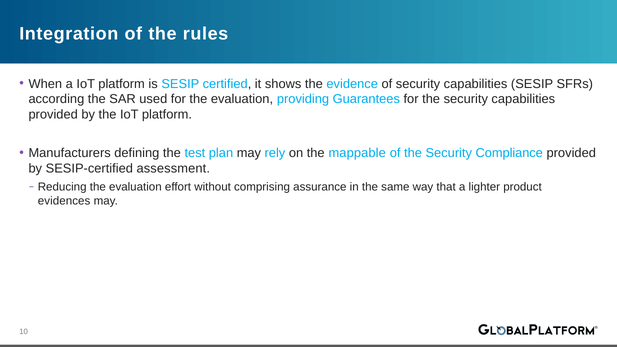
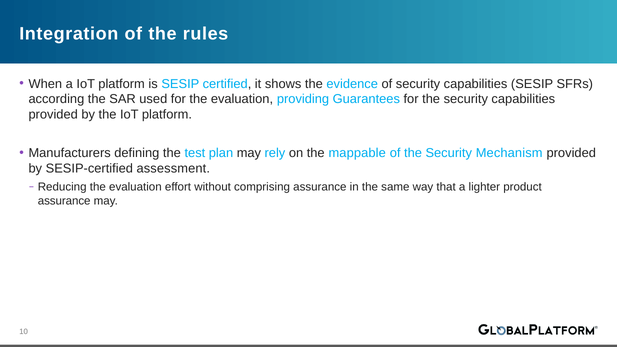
Compliance: Compliance -> Mechanism
evidences at (64, 201): evidences -> assurance
